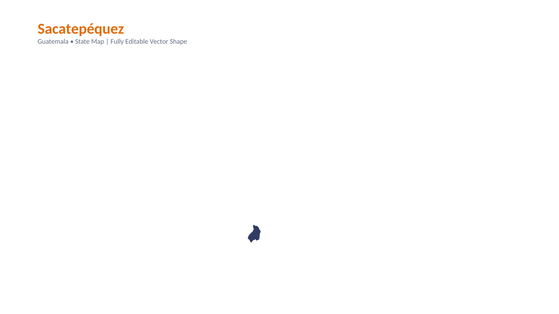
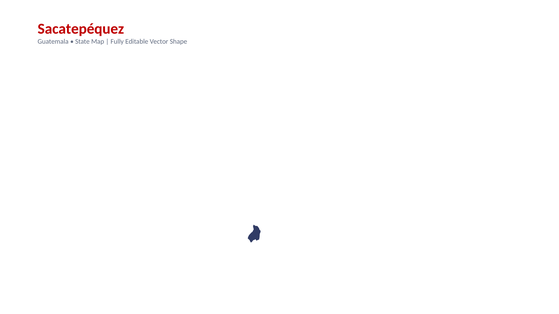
Sacatepéquez colour: orange -> red
